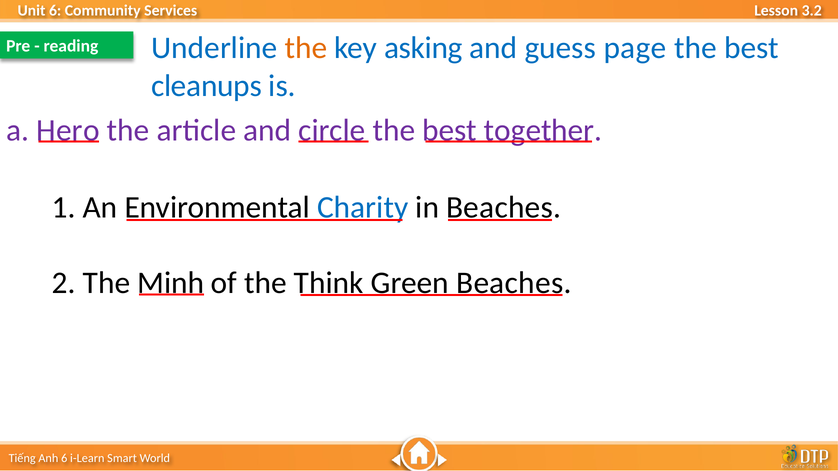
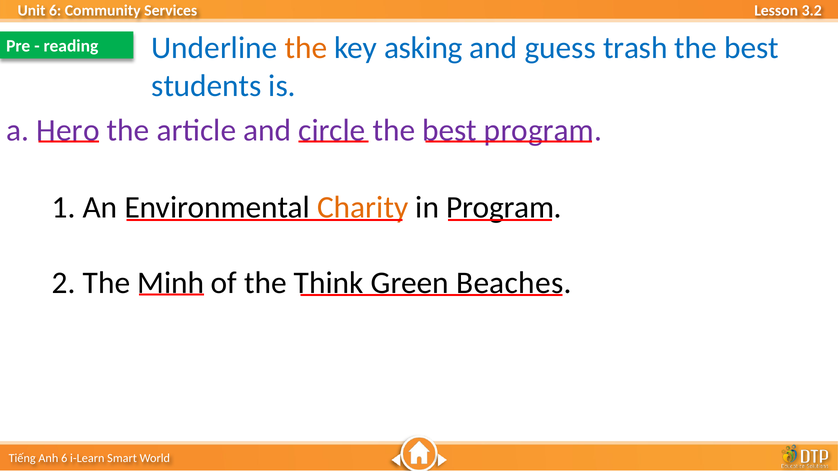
page: page -> trash
cleanups: cleanups -> students
best together: together -> program
Charity colour: blue -> orange
in Beaches: Beaches -> Program
